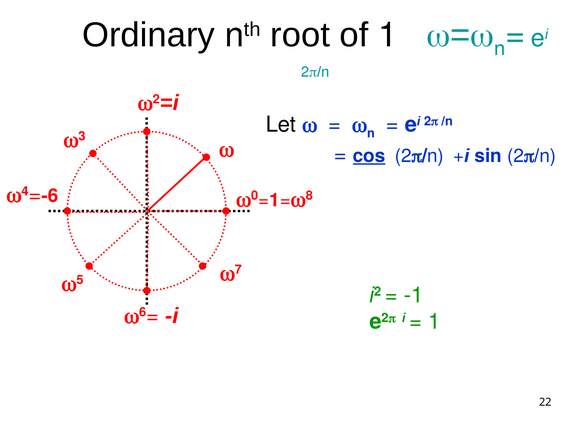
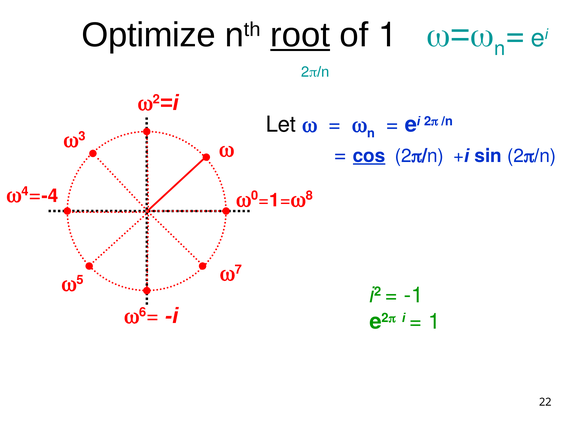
Ordinary: Ordinary -> Optimize
root underline: none -> present
-6: -6 -> -4
